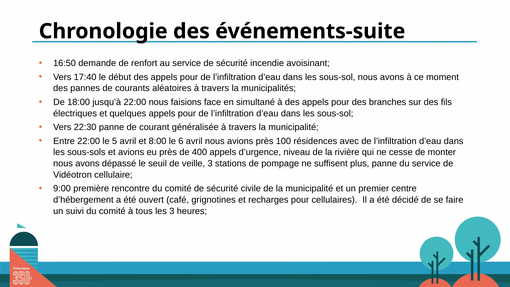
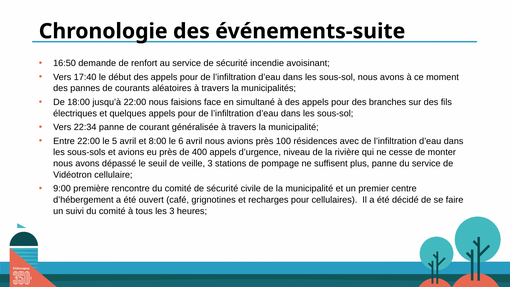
22:30: 22:30 -> 22:34
